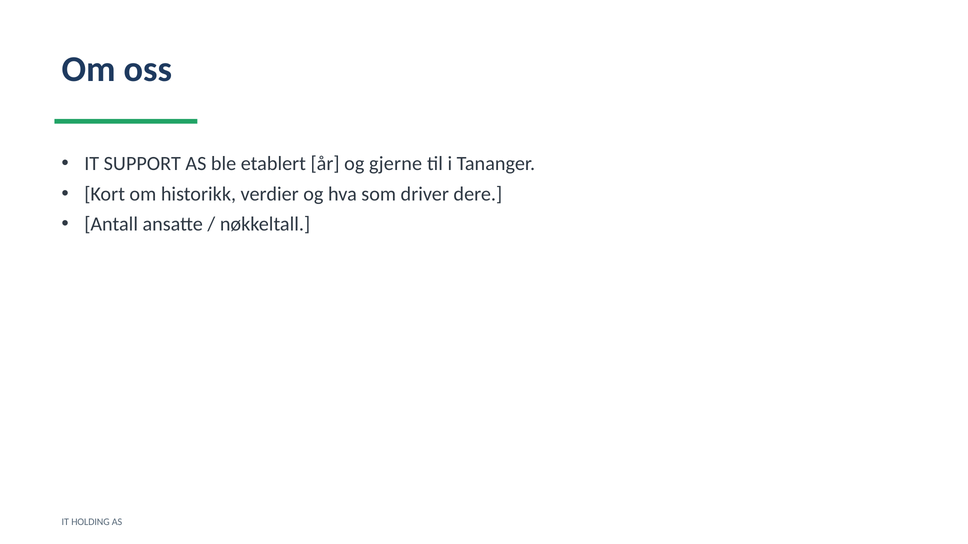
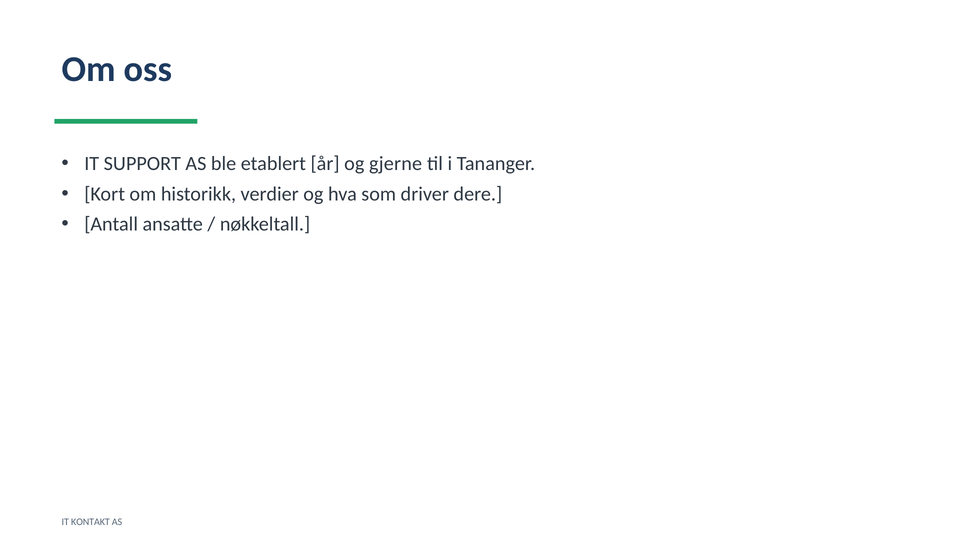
HOLDING: HOLDING -> KONTAKT
